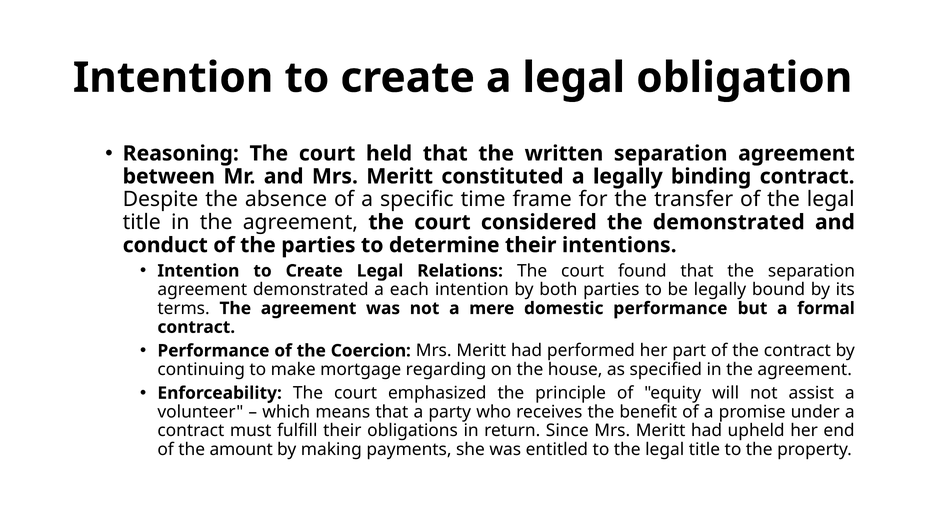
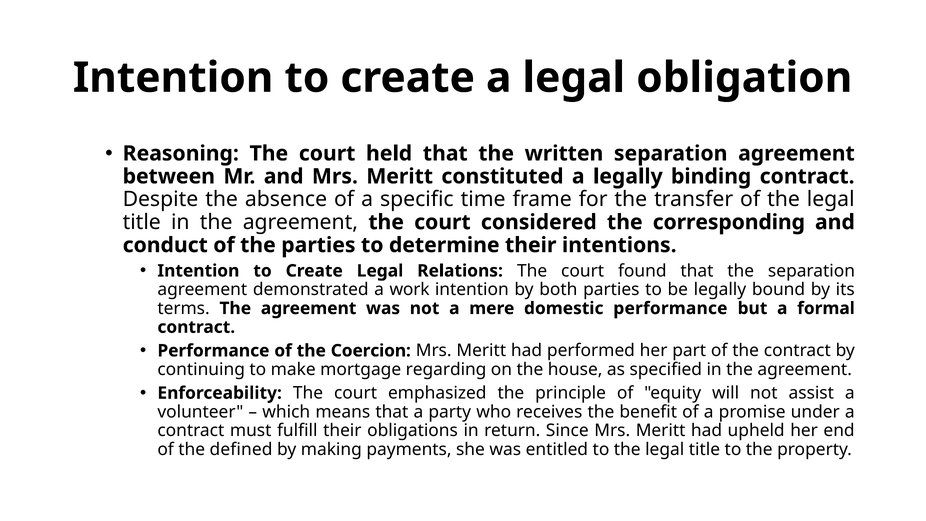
the demonstrated: demonstrated -> corresponding
each: each -> work
amount: amount -> defined
